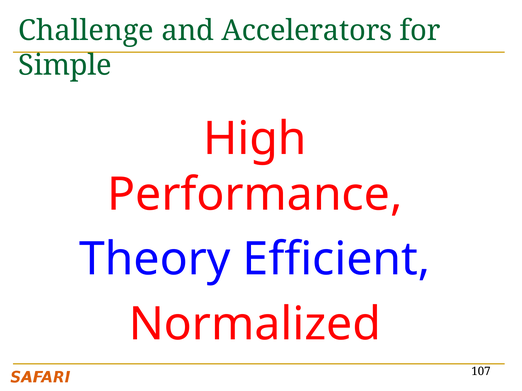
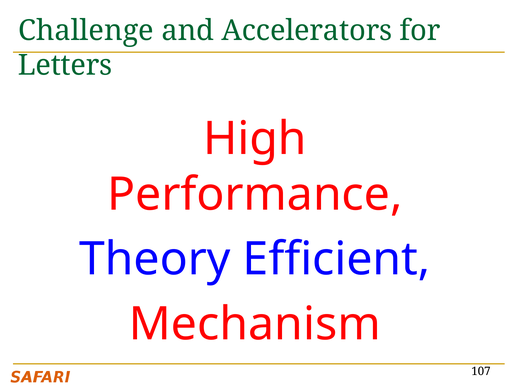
Simple: Simple -> Letters
Normalized: Normalized -> Mechanism
